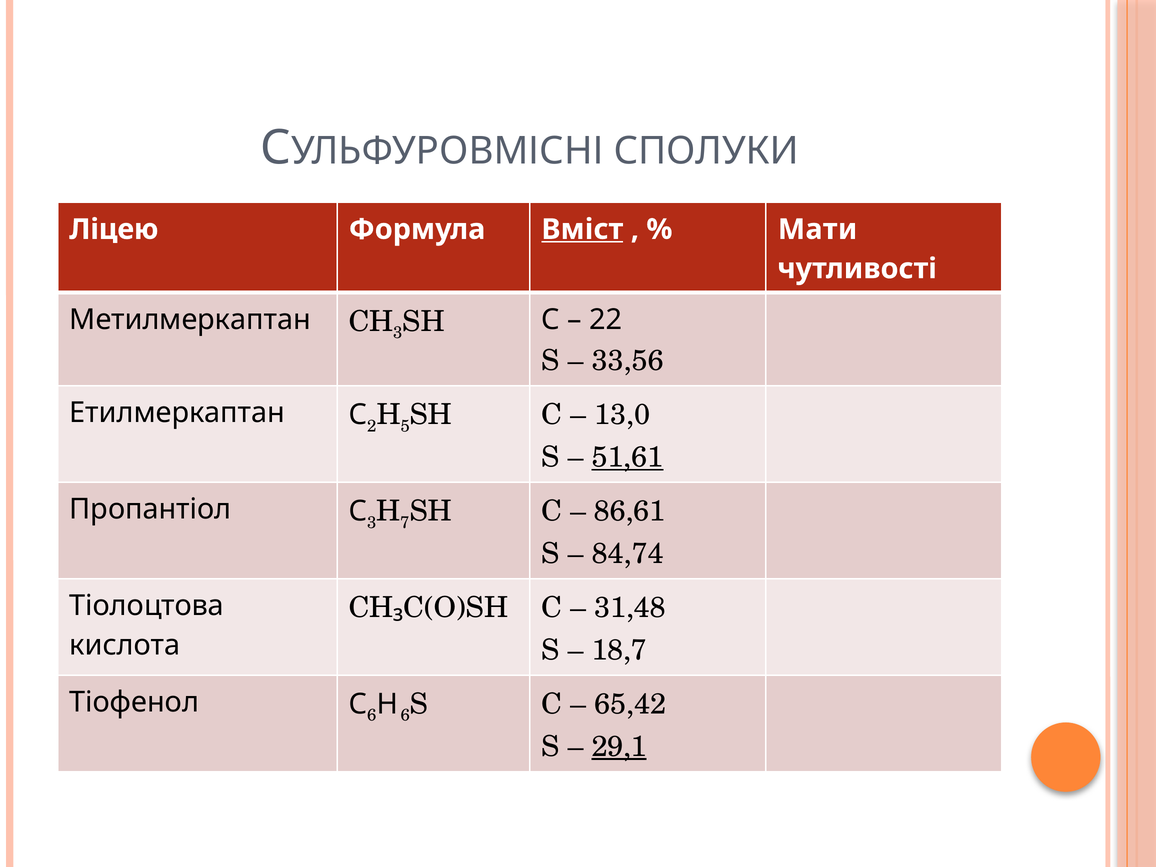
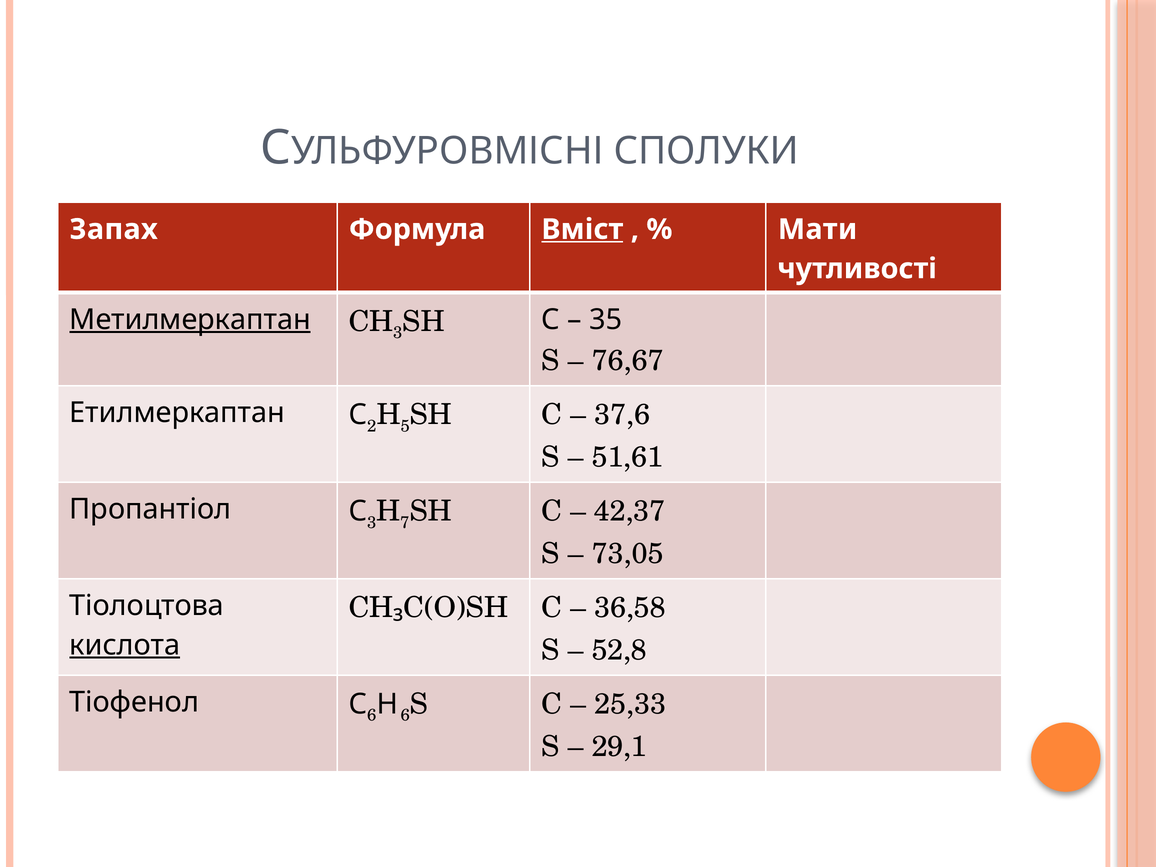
Ліцею: Ліцею -> Запах
Метилмеркаптан underline: none -> present
22: 22 -> 35
33,56: 33,56 -> 76,67
13,0: 13,0 -> 37,6
51,61 underline: present -> none
86,61: 86,61 -> 42,37
84,74: 84,74 -> 73,05
31,48: 31,48 -> 36,58
кислота underline: none -> present
18,7: 18,7 -> 52,8
65,42: 65,42 -> 25,33
29,1 underline: present -> none
